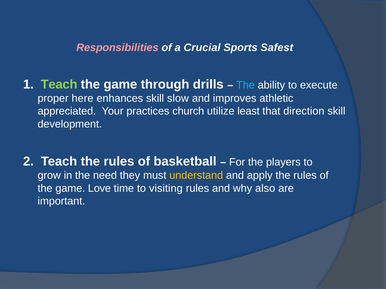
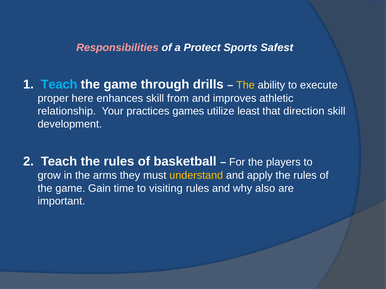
Crucial: Crucial -> Protect
Teach at (59, 84) colour: light green -> light blue
The at (245, 85) colour: light blue -> yellow
slow: slow -> from
appreciated: appreciated -> relationship
church: church -> games
need: need -> arms
Love: Love -> Gain
